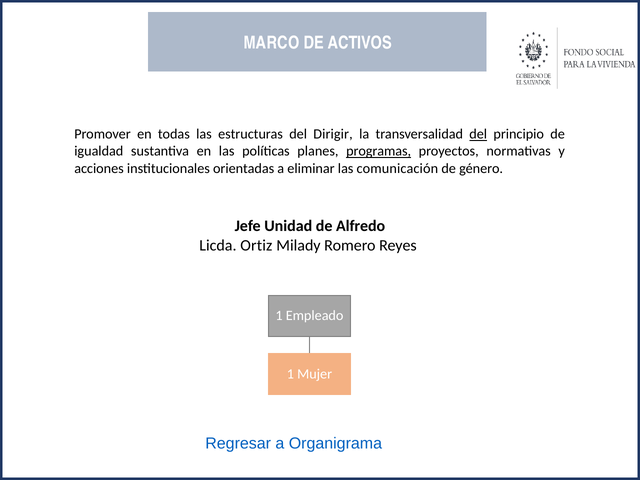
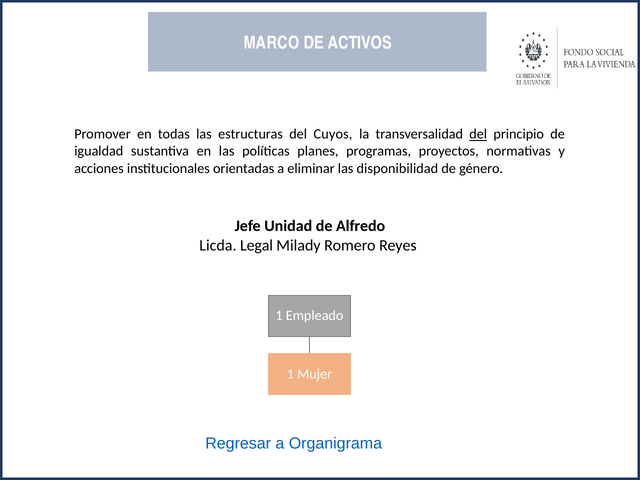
Dirigir: Dirigir -> Cuyos
programas underline: present -> none
comunicación: comunicación -> disponibilidad
Ortiz: Ortiz -> Legal
